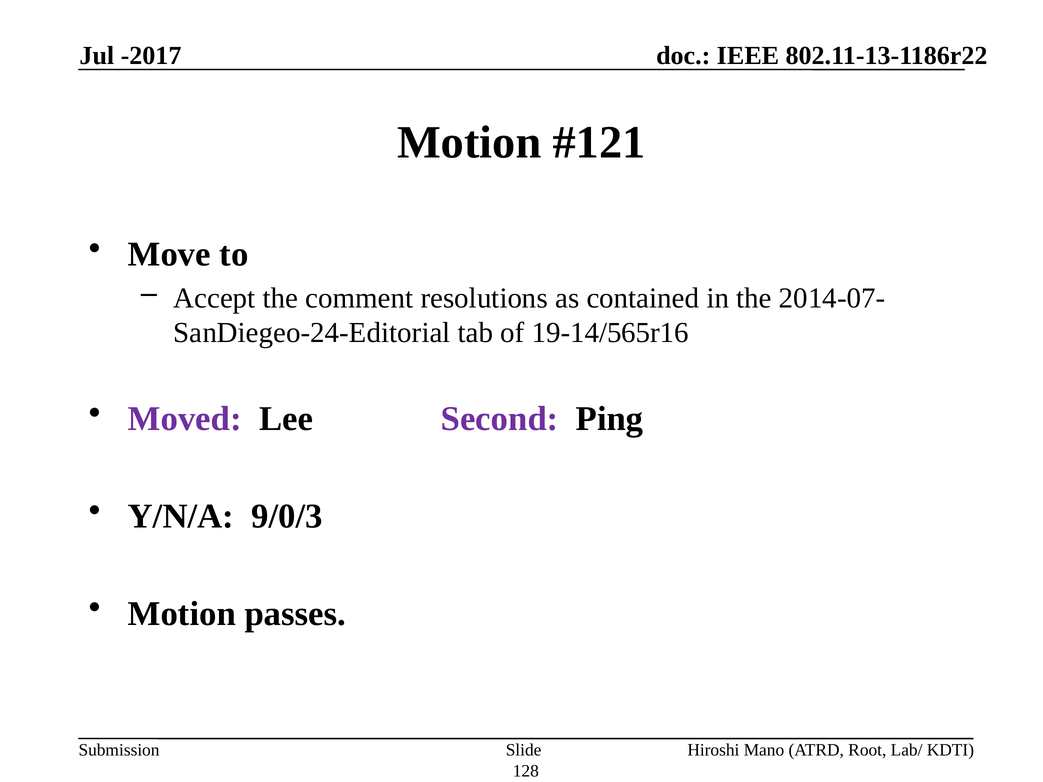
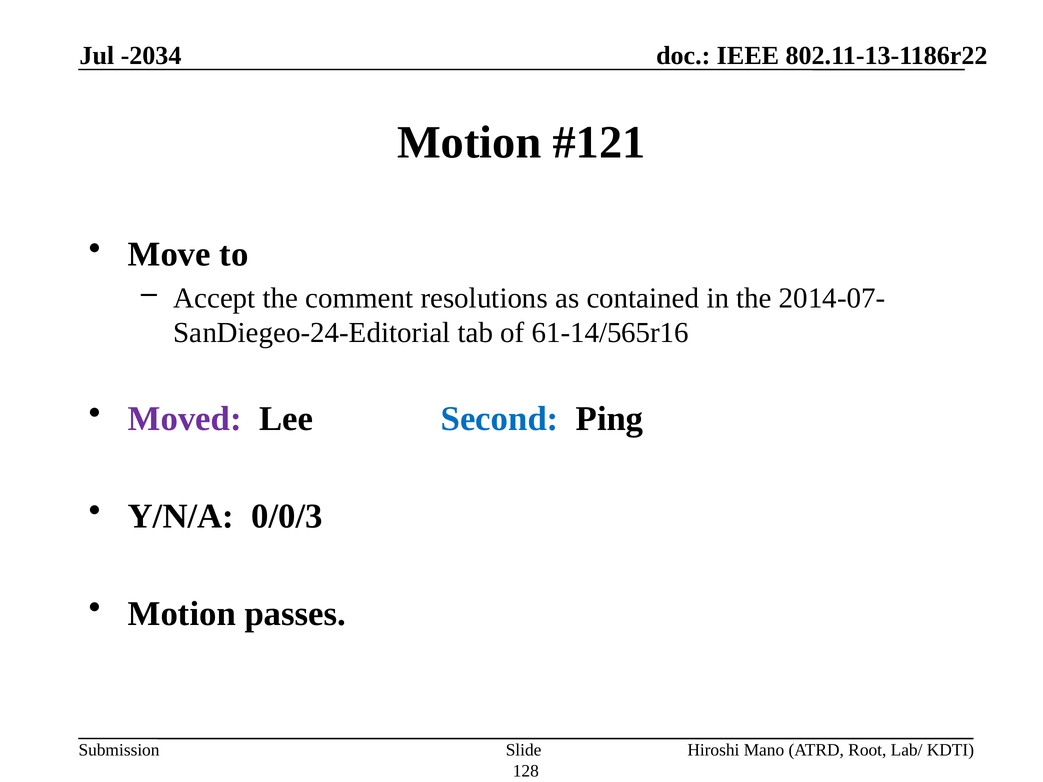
-2017: -2017 -> -2034
19-14/565r16: 19-14/565r16 -> 61-14/565r16
Second colour: purple -> blue
9/0/3: 9/0/3 -> 0/0/3
